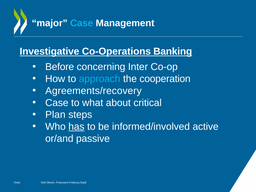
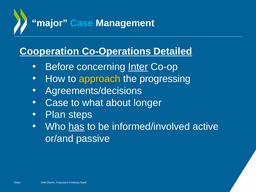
Investigative: Investigative -> Cooperation
Banking: Banking -> Detailed
Inter underline: none -> present
approach colour: light blue -> yellow
cooperation: cooperation -> progressing
Agreements/recovery: Agreements/recovery -> Agreements/decisions
critical: critical -> longer
